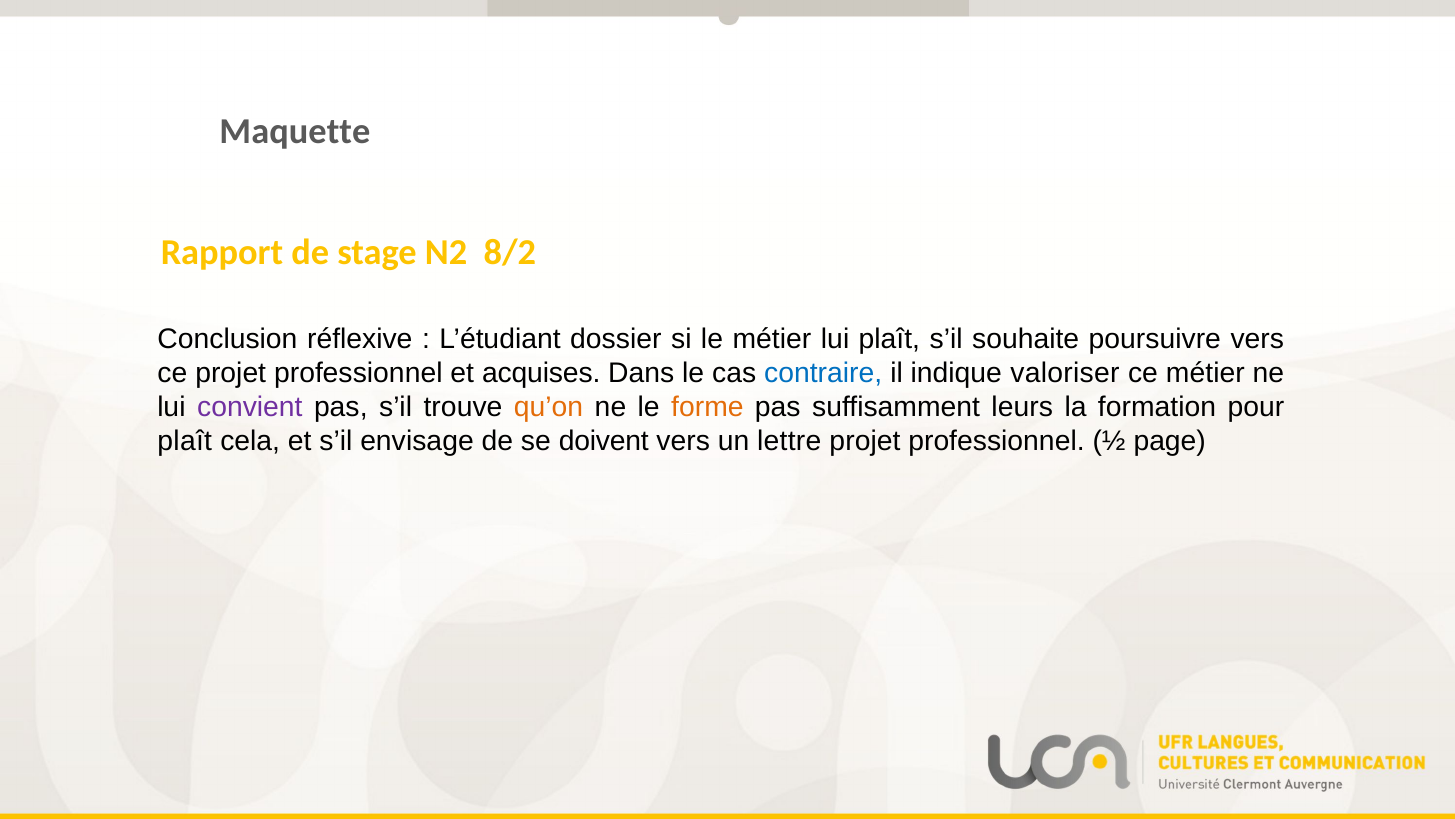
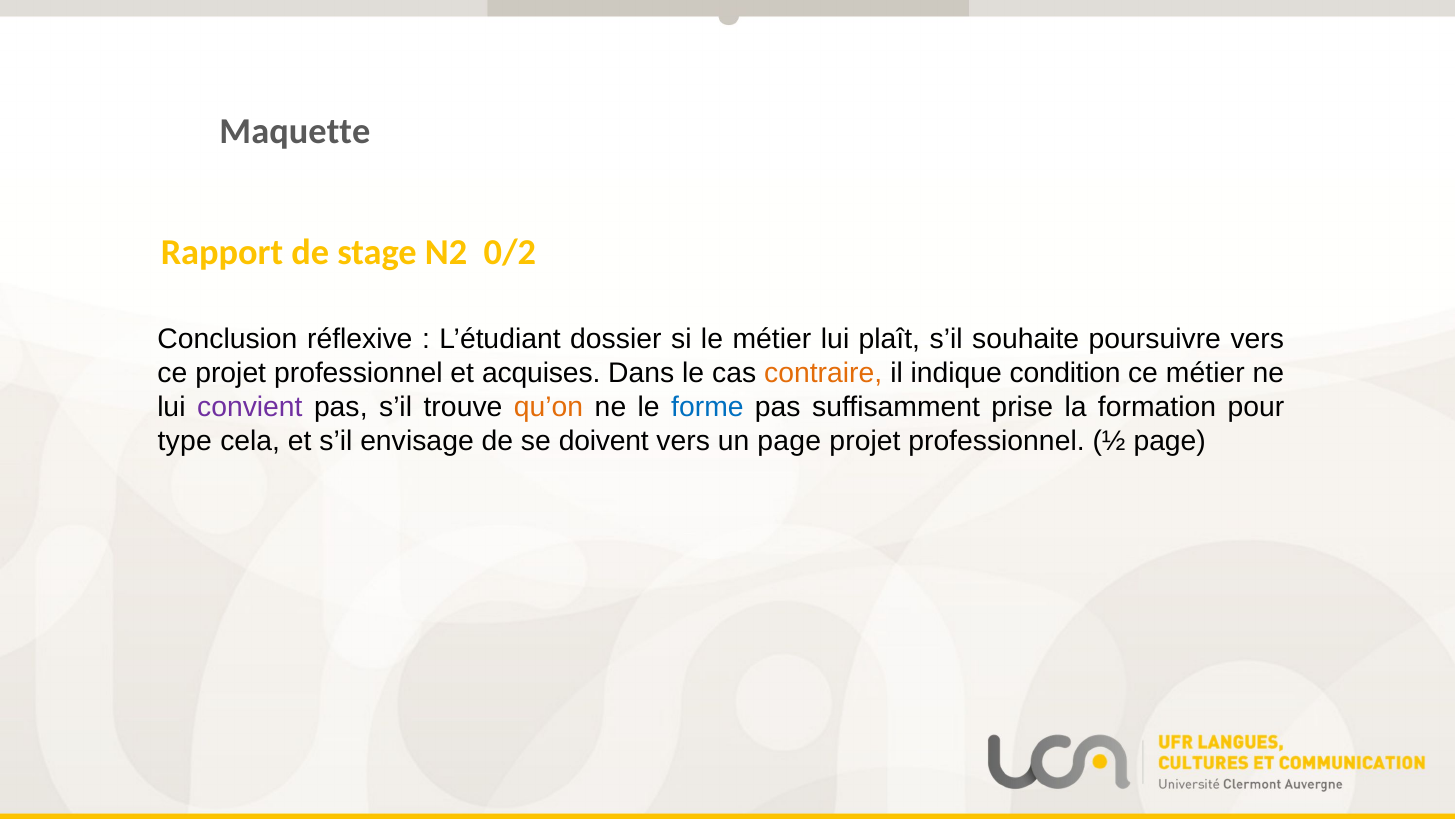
8/2: 8/2 -> 0/2
contraire colour: blue -> orange
valoriser: valoriser -> condition
forme colour: orange -> blue
leurs: leurs -> prise
plaît at (185, 441): plaît -> type
un lettre: lettre -> page
